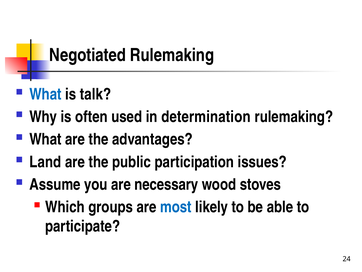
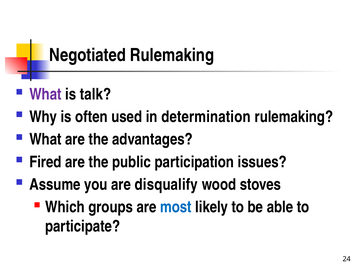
What at (45, 94) colour: blue -> purple
Land: Land -> Fired
necessary: necessary -> disqualify
